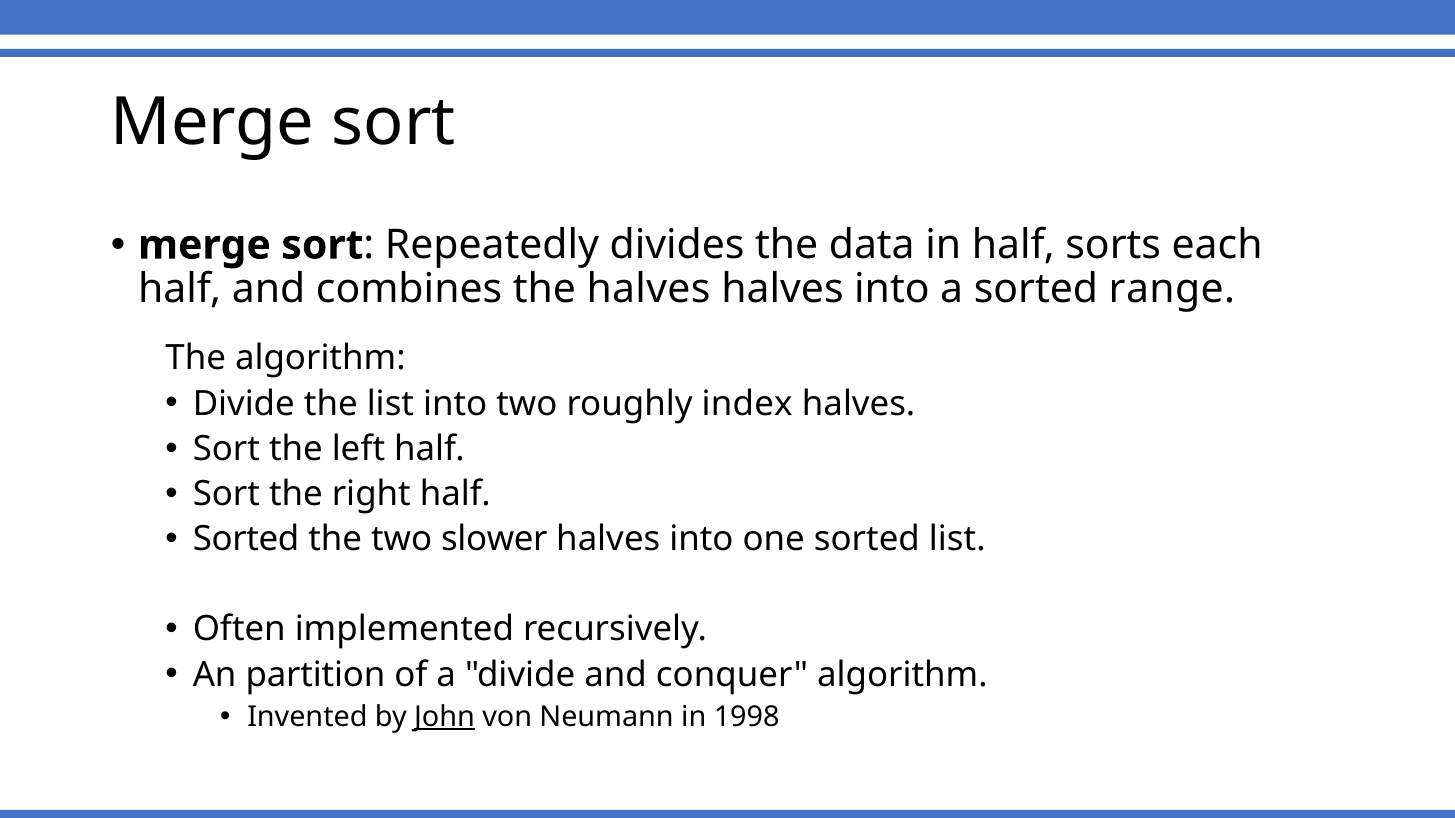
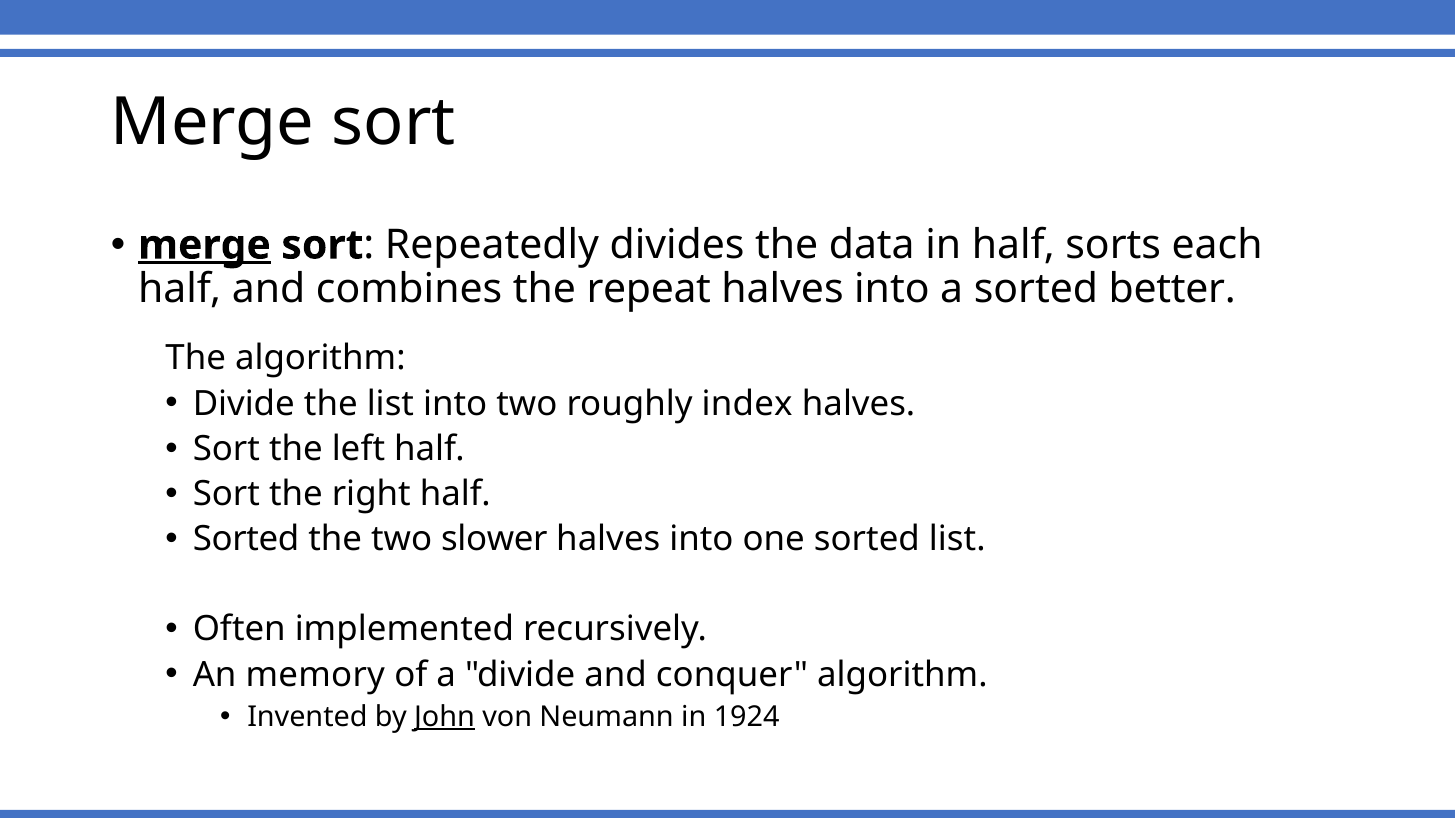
merge at (205, 245) underline: none -> present
the halves: halves -> repeat
range: range -> better
partition: partition -> memory
1998: 1998 -> 1924
